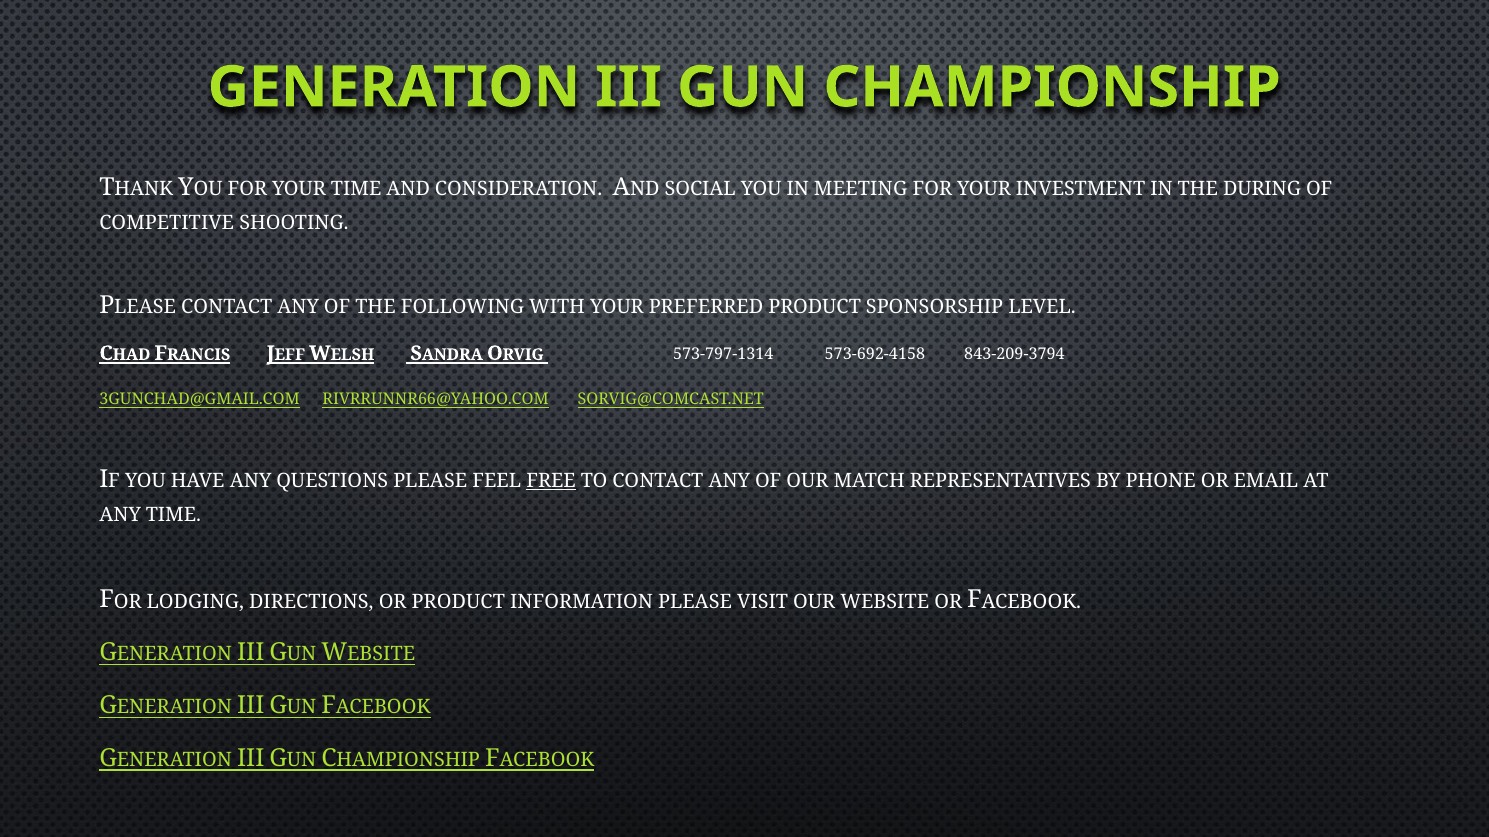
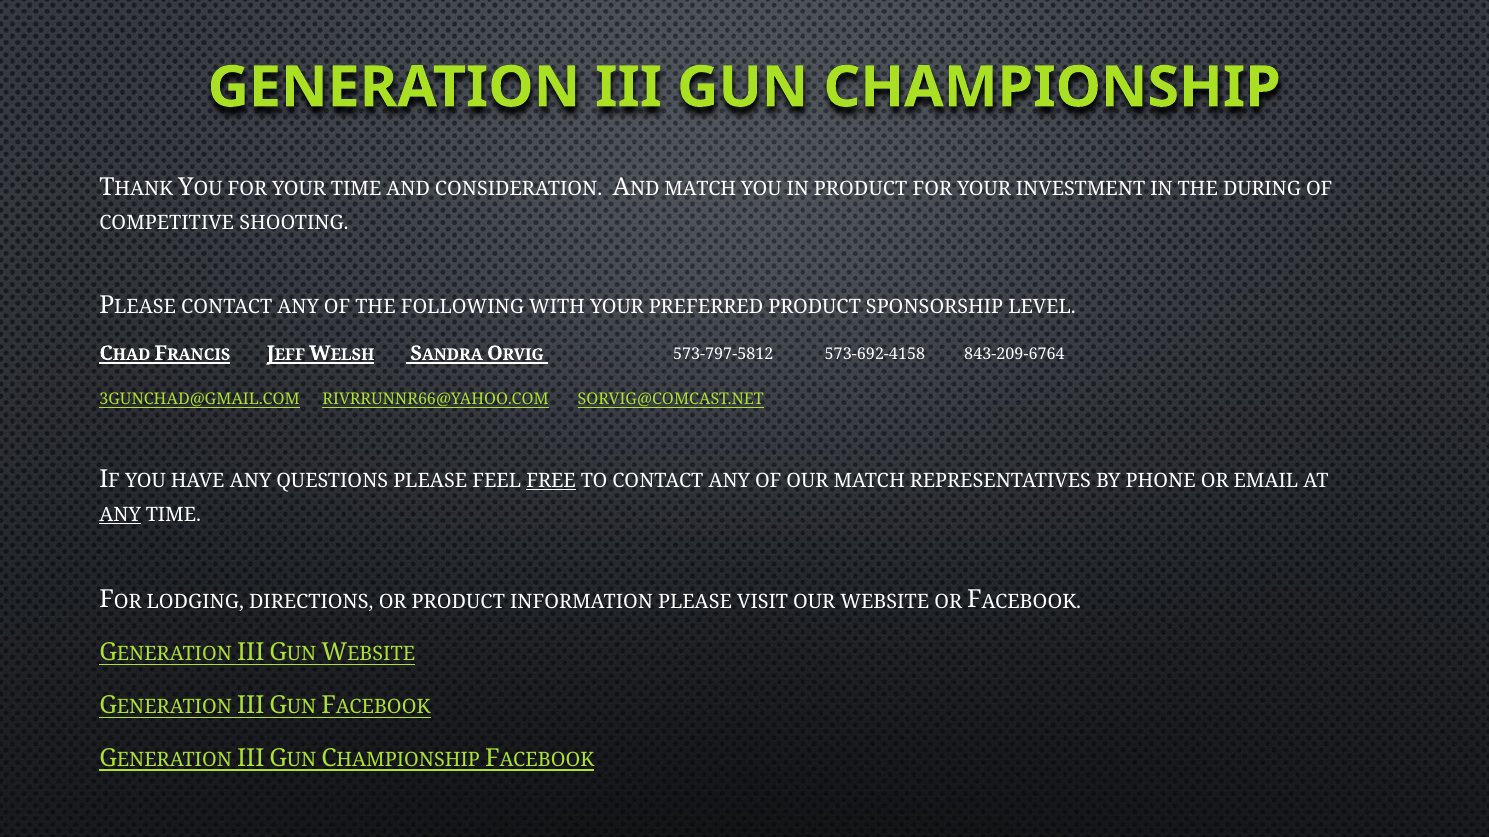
AND SOCIAL: SOCIAL -> MATCH
IN MEETING: MEETING -> PRODUCT
573-797-1314: 573-797-1314 -> 573-797-5812
843-209-3794: 843-209-3794 -> 843-209-6764
ANY at (120, 515) underline: none -> present
